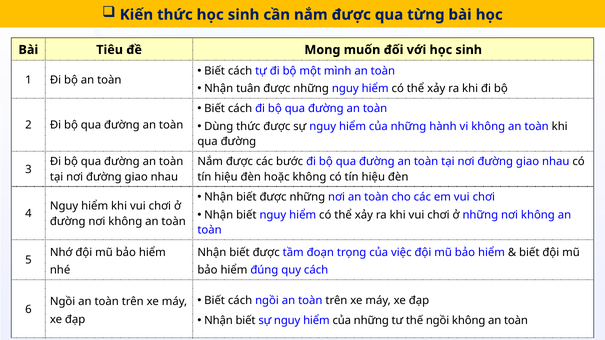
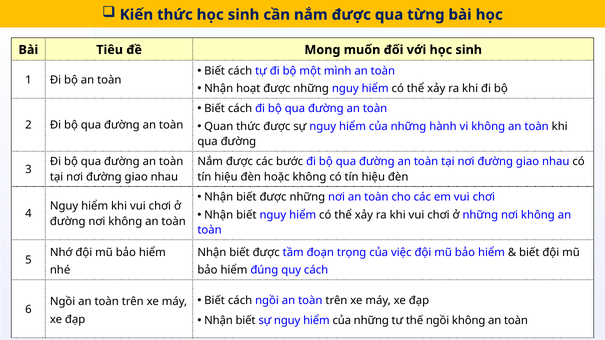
tuân: tuân -> hoạt
Dùng: Dùng -> Quan
